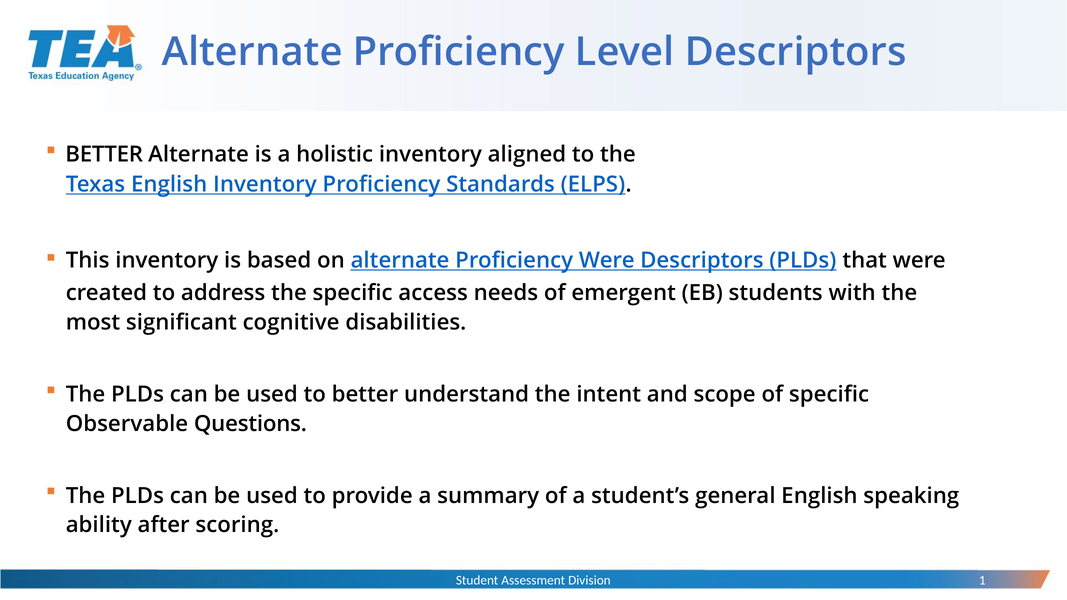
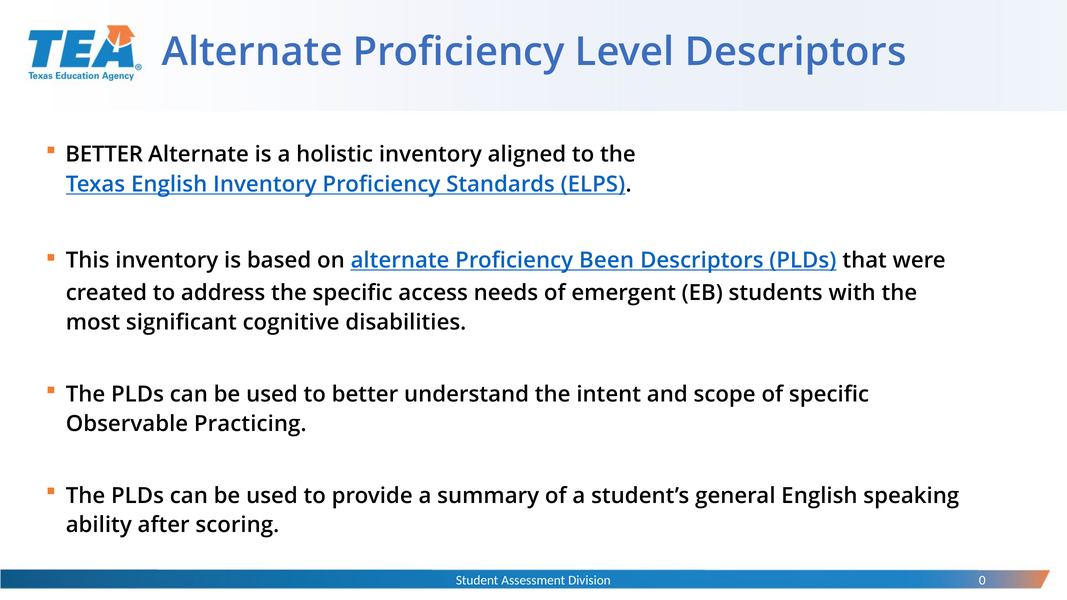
Proficiency Were: Were -> Been
Questions: Questions -> Practicing
1: 1 -> 0
